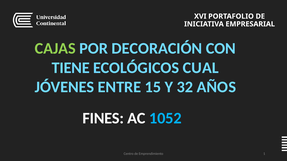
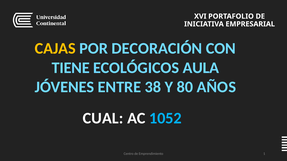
CAJAS colour: light green -> yellow
CUAL: CUAL -> AULA
15: 15 -> 38
32: 32 -> 80
FINES: FINES -> CUAL
